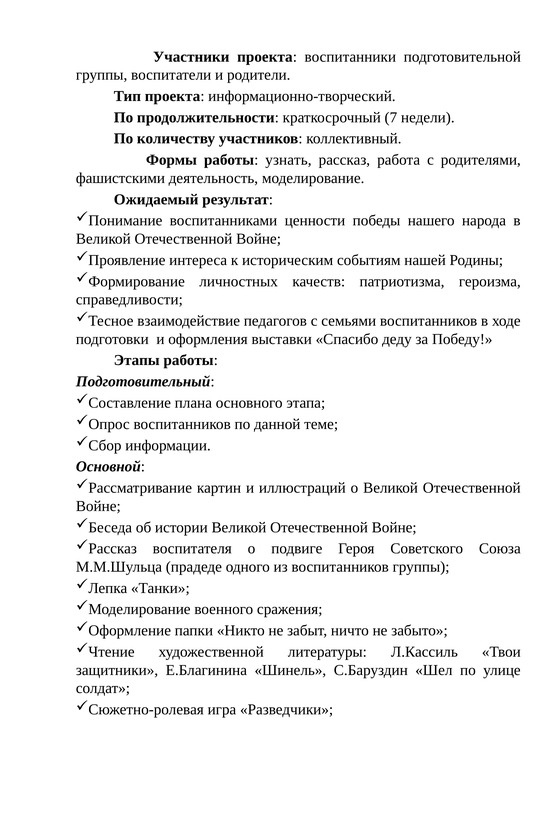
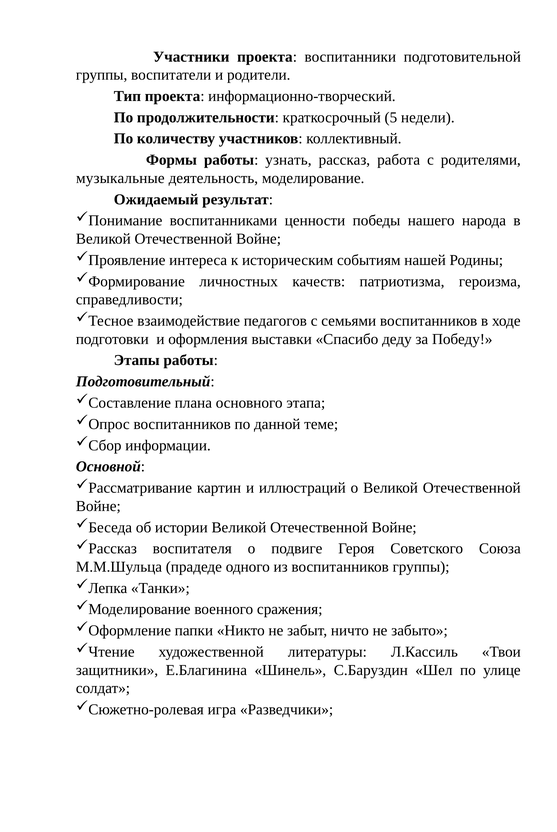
7: 7 -> 5
фашистскими: фашистскими -> музыкальные
